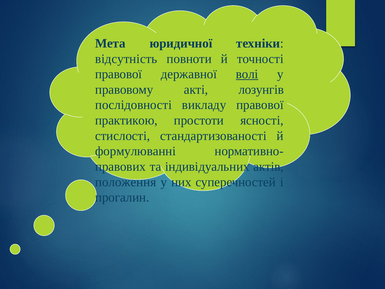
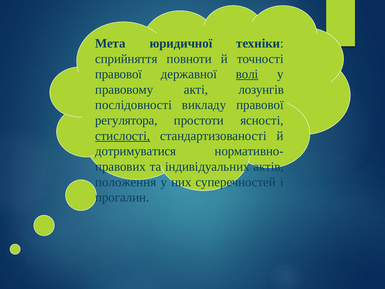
відсутність: відсутність -> сприйняття
практикою: практикою -> регулятора
стислості underline: none -> present
формулюванні: формулюванні -> дотримуватися
